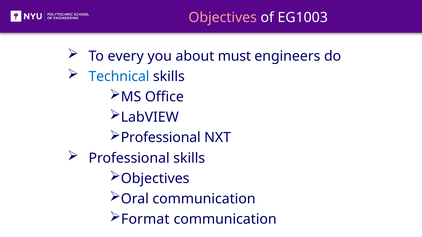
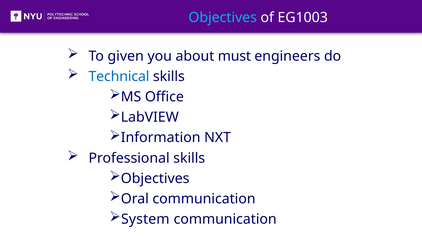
Objectives at (223, 18) colour: pink -> light blue
every: every -> given
Professional at (161, 138): Professional -> Information
Format: Format -> System
